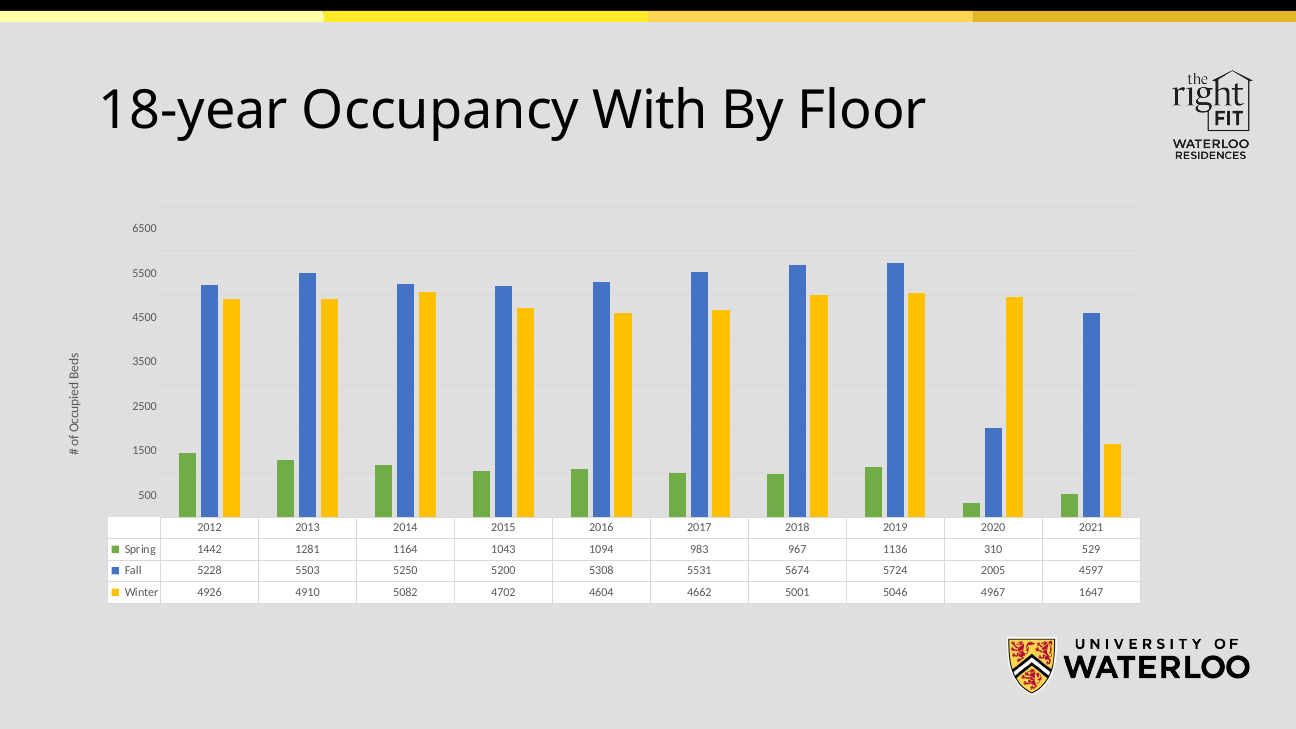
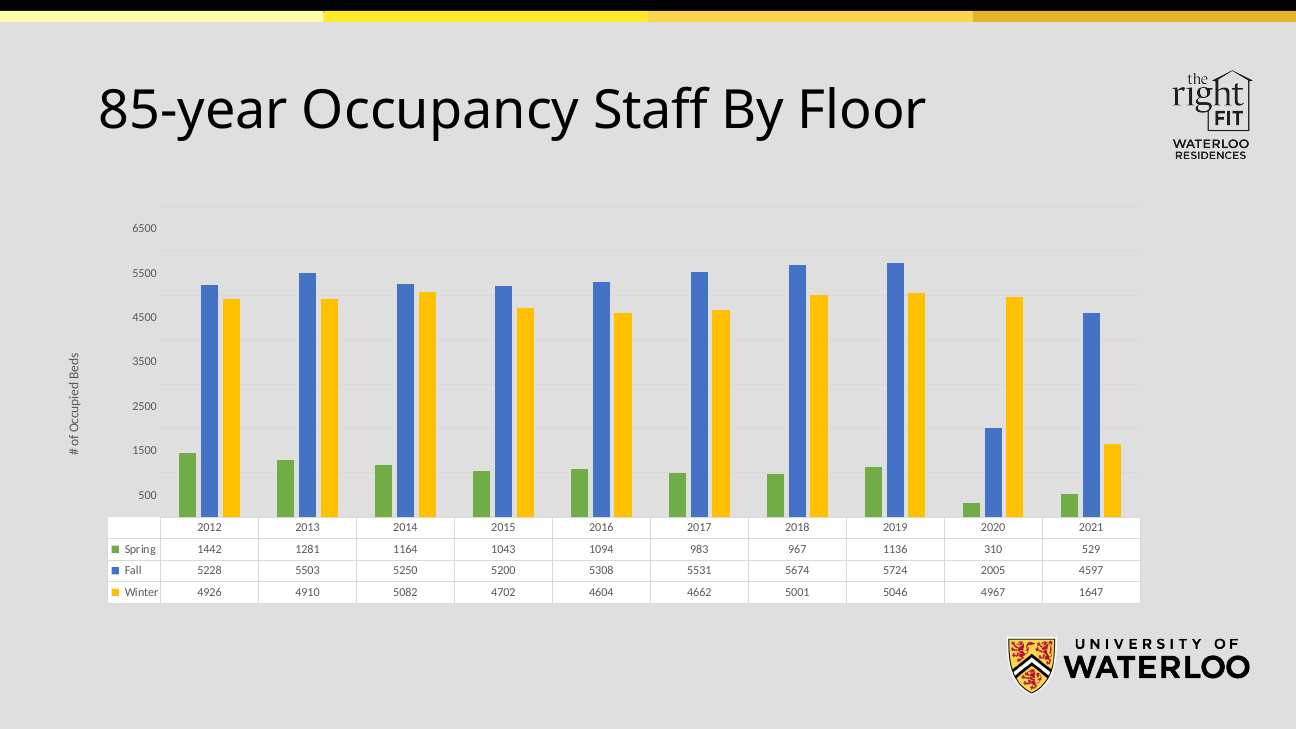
18-year: 18-year -> 85-year
With: With -> Staff
